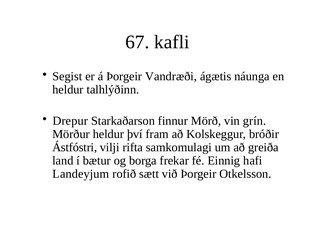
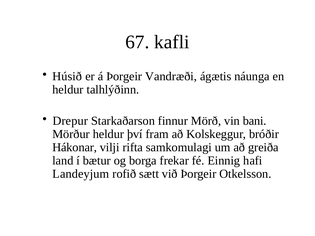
Segist: Segist -> Húsið
grín: grín -> bani
Ástfóstri: Ástfóstri -> Hákonar
